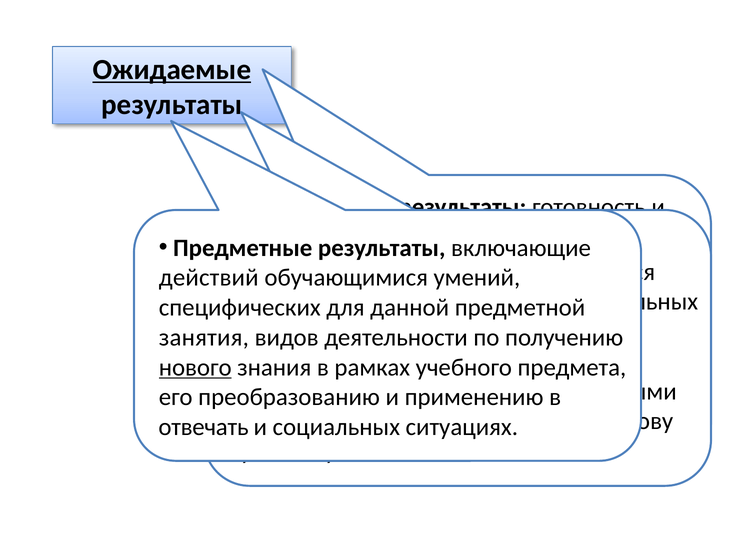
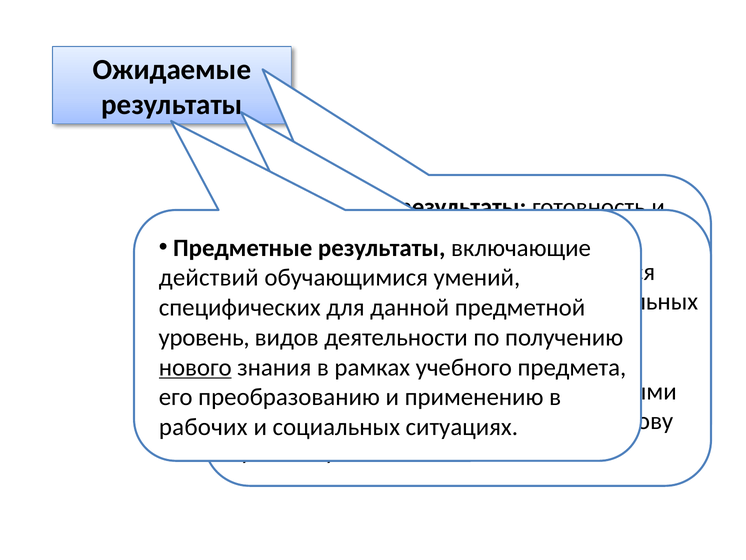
Ожидаемые underline: present -> none
занятия: занятия -> уровень
отвечать: отвечать -> рабочих
